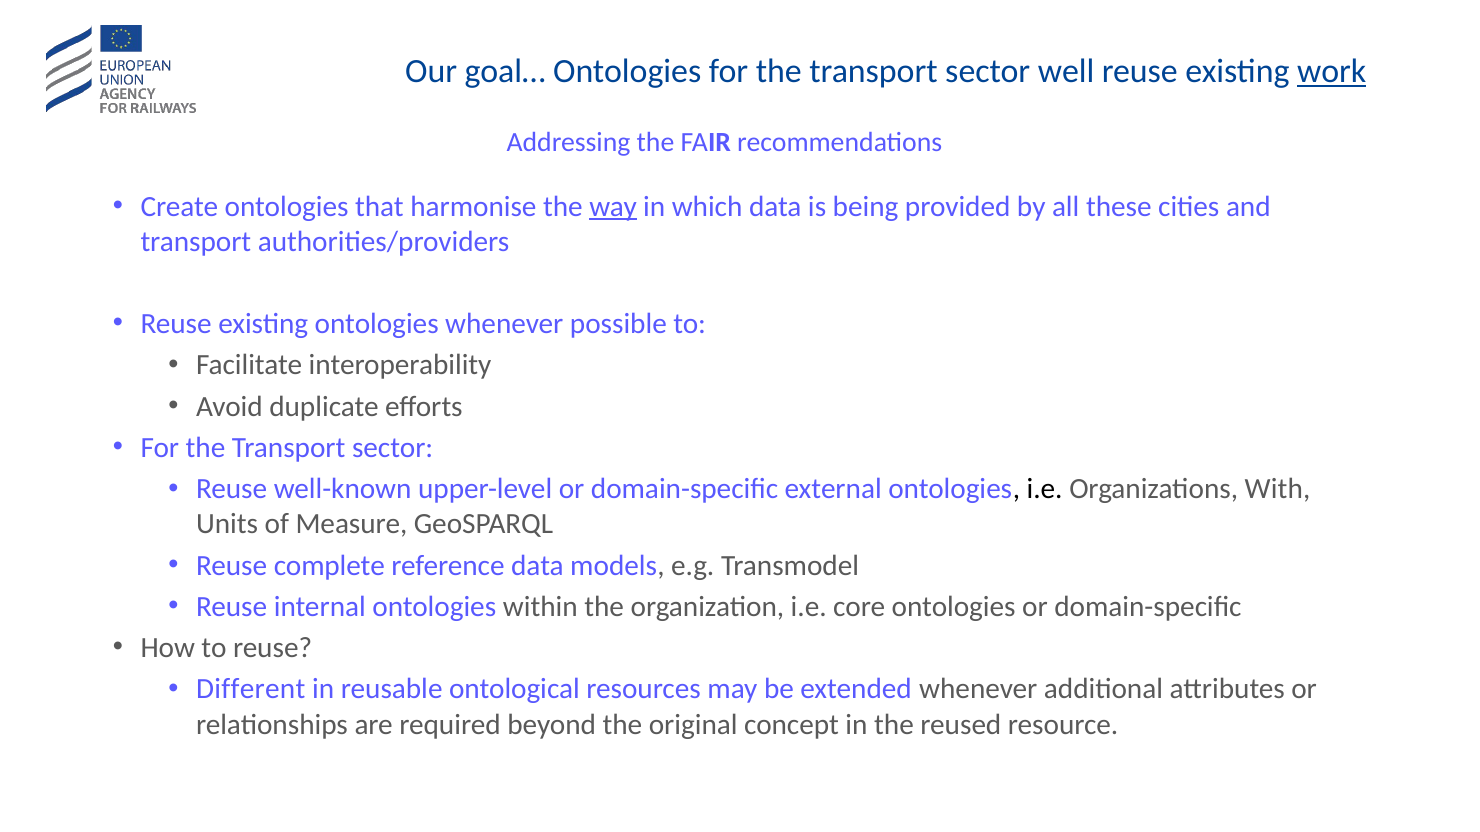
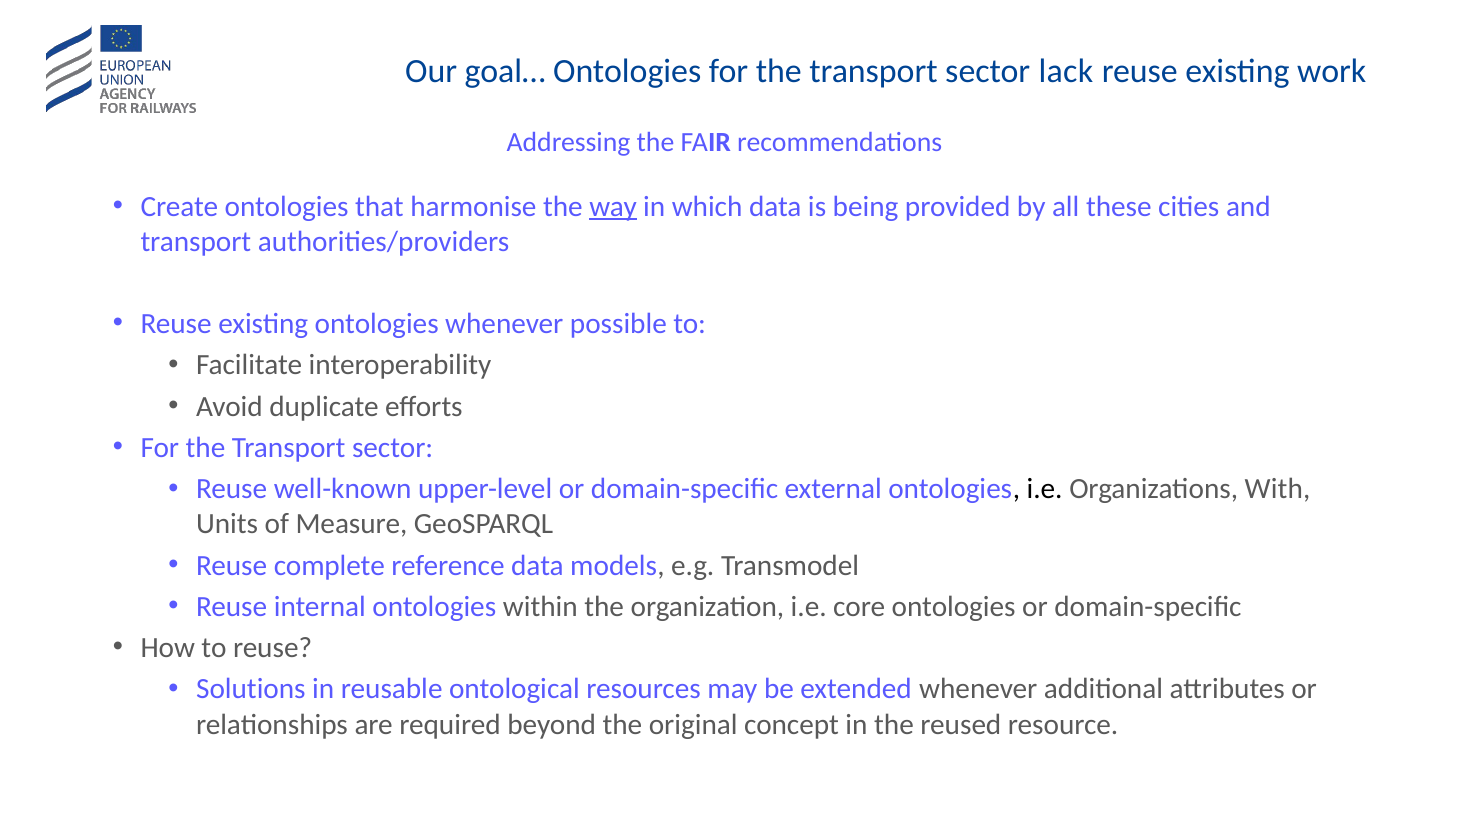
well: well -> lack
work underline: present -> none
Different: Different -> Solutions
